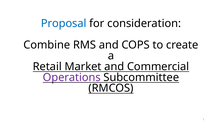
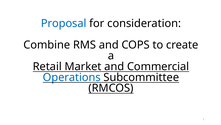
Operations colour: purple -> blue
